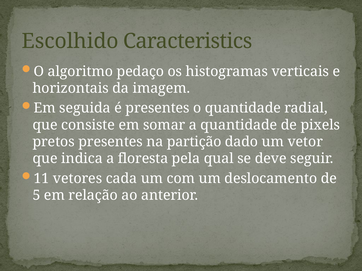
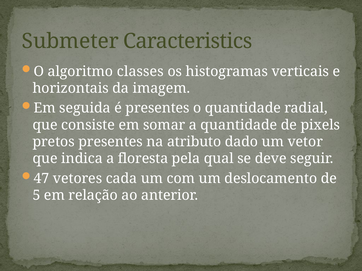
Escolhido: Escolhido -> Submeter
pedaço: pedaço -> classes
partição: partição -> atributo
11: 11 -> 47
